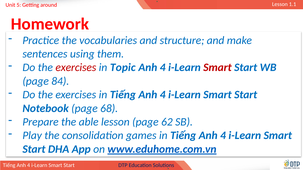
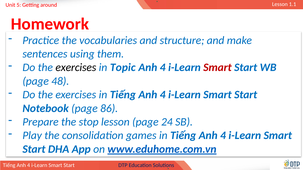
exercises at (76, 68) colour: red -> black
84: 84 -> 48
68: 68 -> 86
able: able -> stop
62: 62 -> 24
